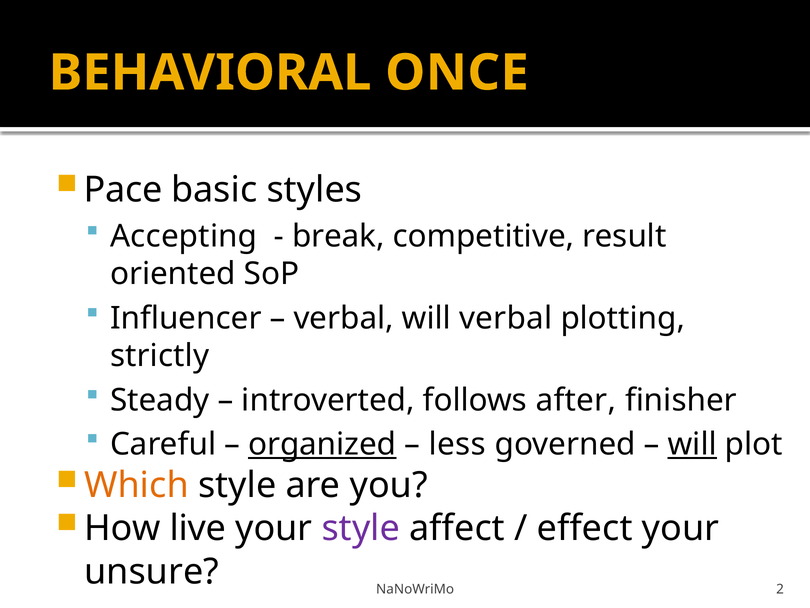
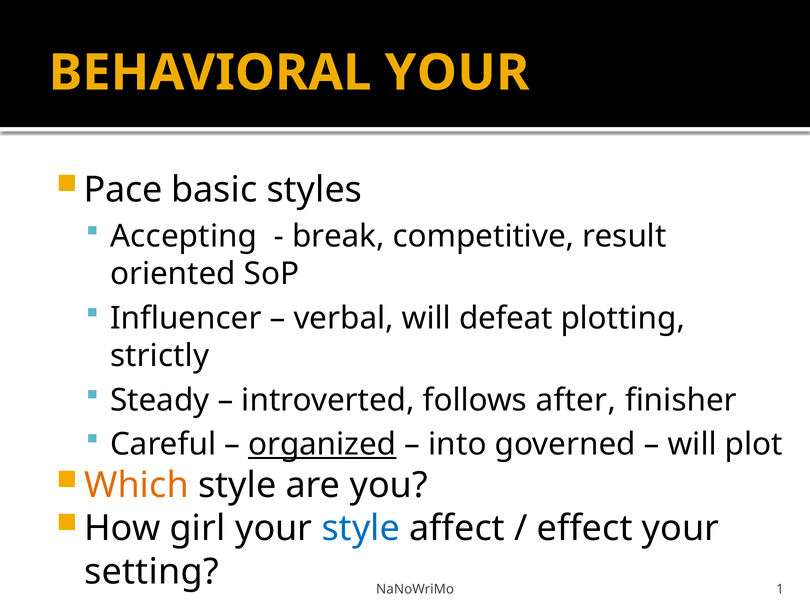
BEHAVIORAL ONCE: ONCE -> YOUR
will verbal: verbal -> defeat
less: less -> into
will at (692, 444) underline: present -> none
live: live -> girl
style at (361, 528) colour: purple -> blue
unsure: unsure -> setting
2: 2 -> 1
